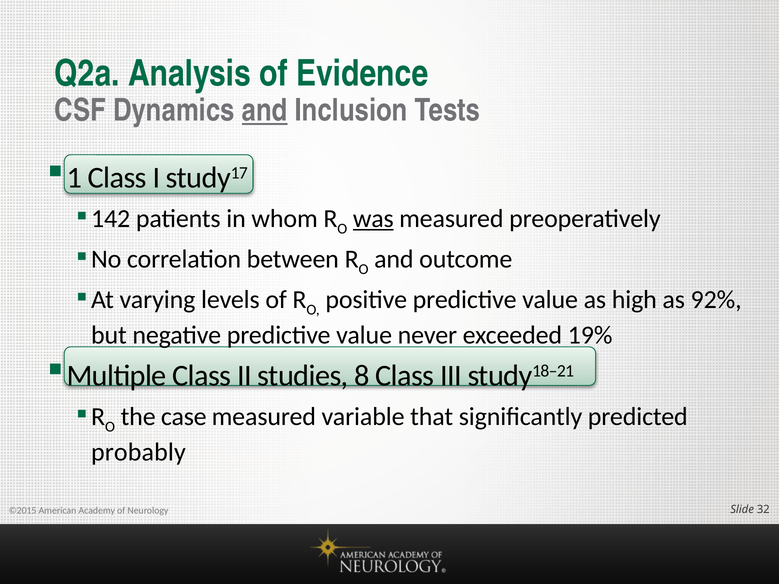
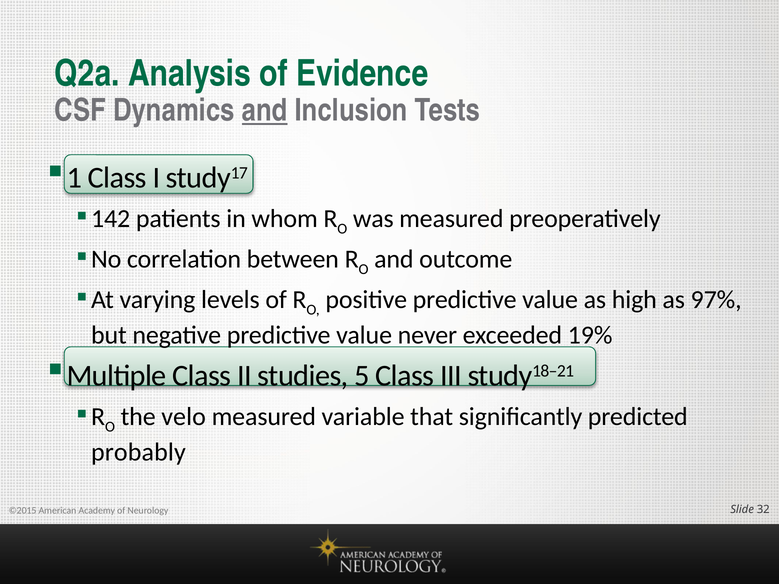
was underline: present -> none
92%: 92% -> 97%
8: 8 -> 5
case: case -> velo
